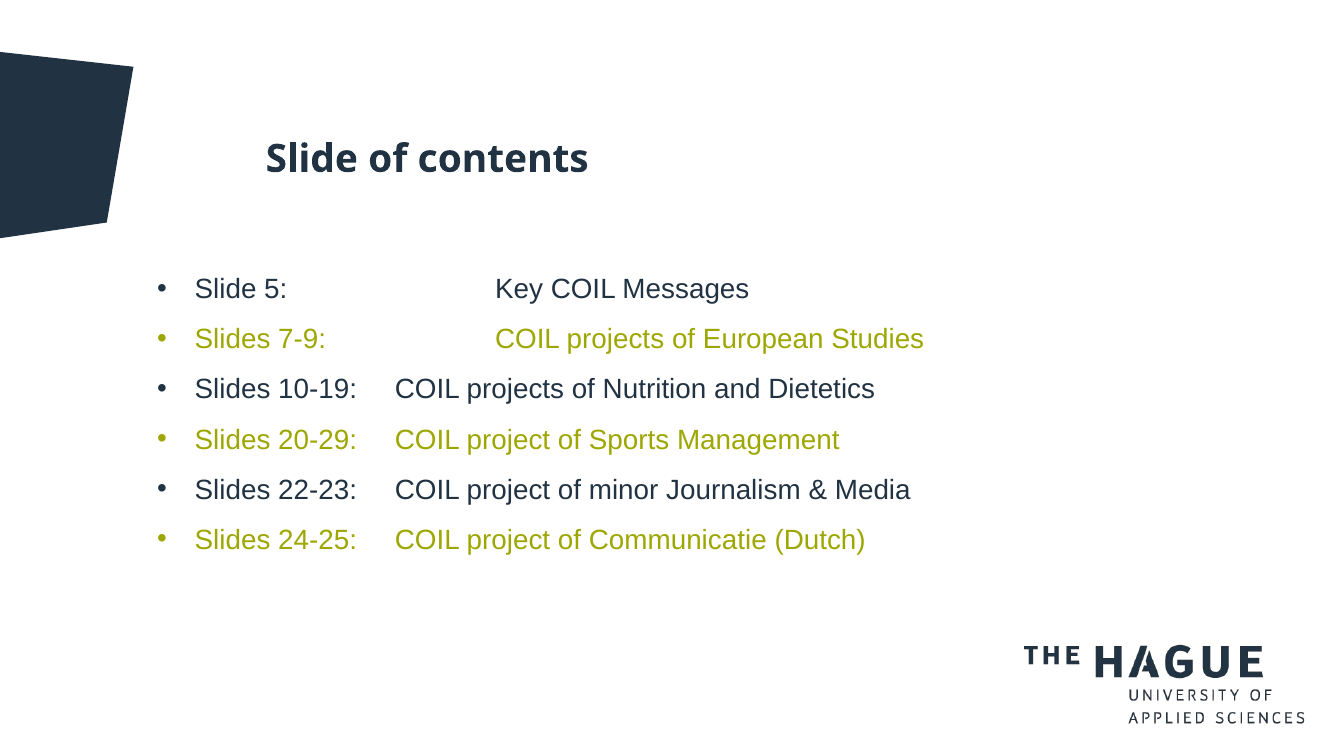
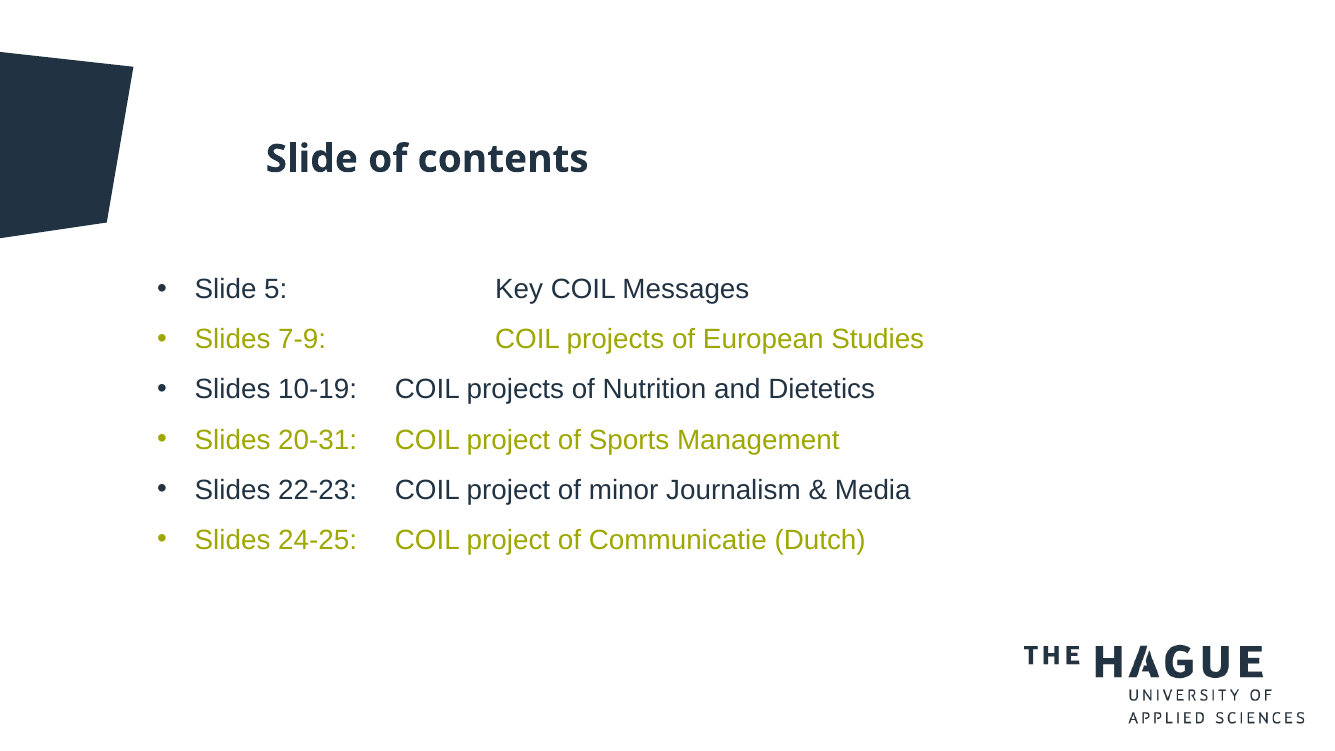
20-29: 20-29 -> 20-31
